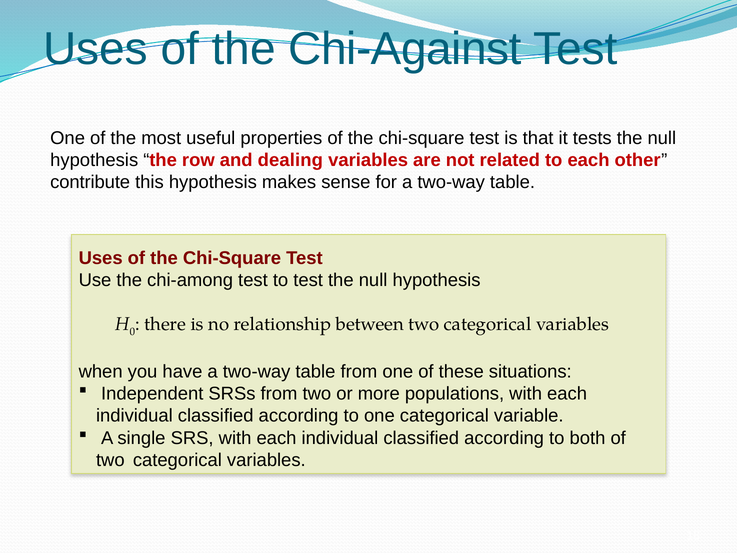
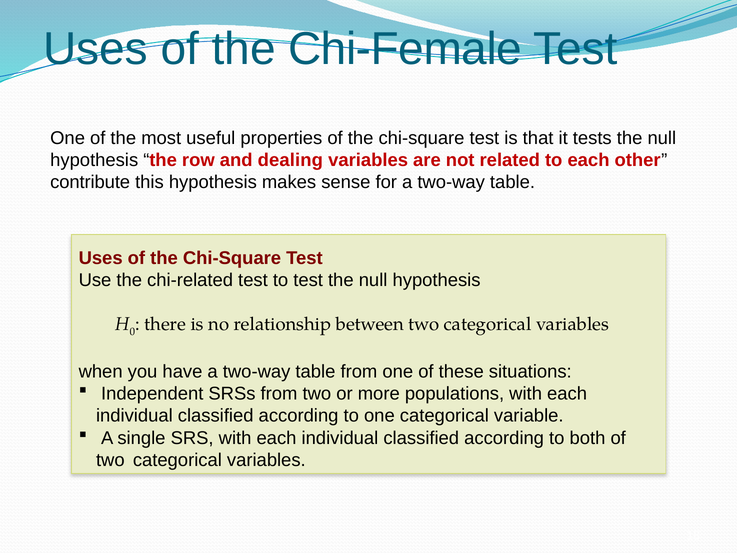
Chi-Against: Chi-Against -> Chi-Female
chi-among: chi-among -> chi-related
